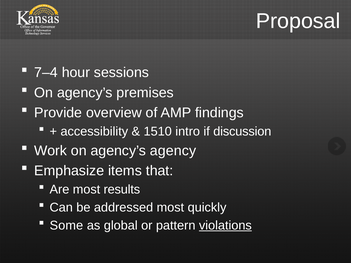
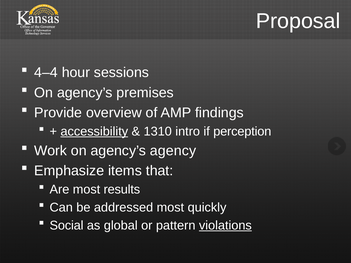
7–4: 7–4 -> 4–4
accessibility underline: none -> present
1510: 1510 -> 1310
discussion: discussion -> perception
Some: Some -> Social
